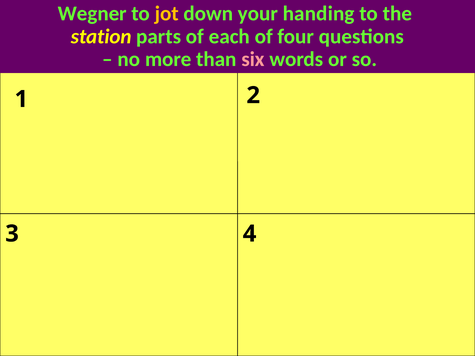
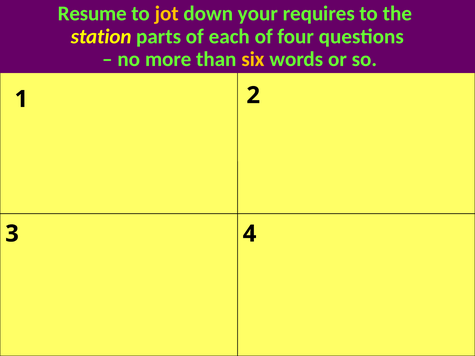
Wegner: Wegner -> Resume
handing: handing -> requires
six colour: pink -> yellow
